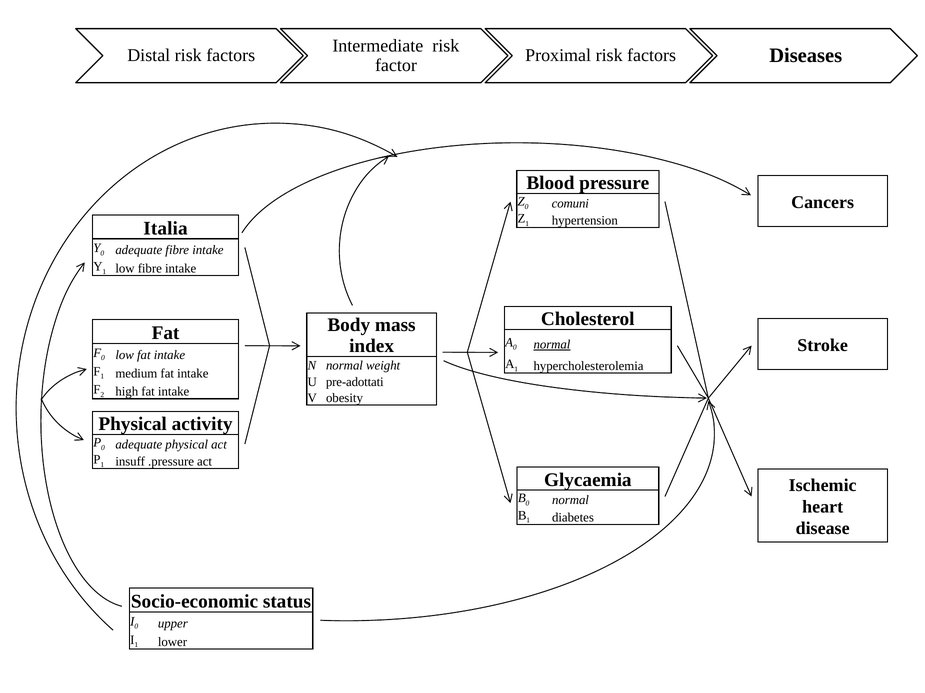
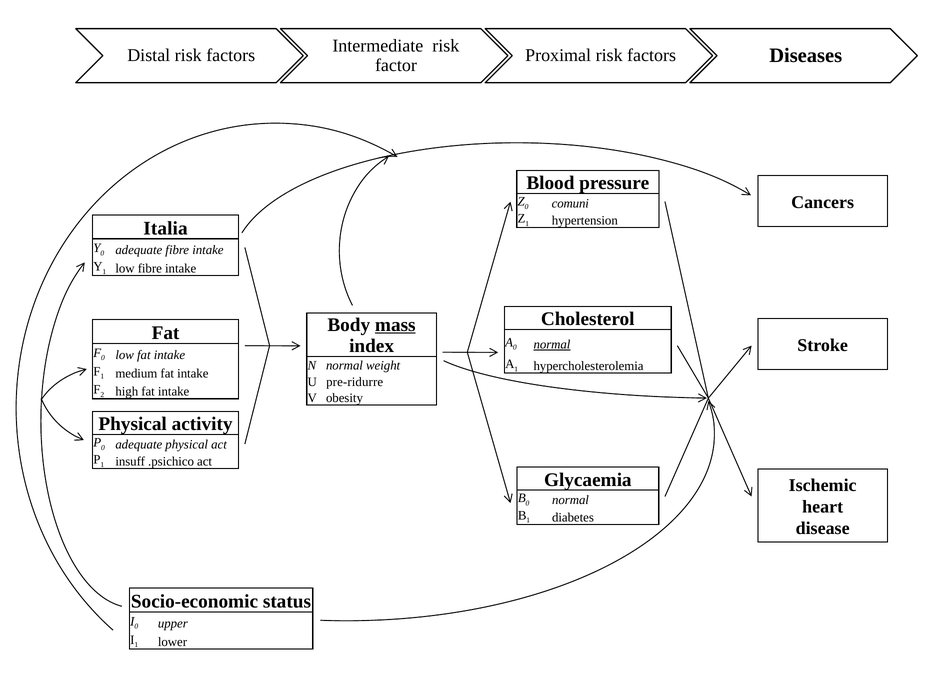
mass underline: none -> present
pre-adottati: pre-adottati -> pre-ridurre
.pressure: .pressure -> .psichico
